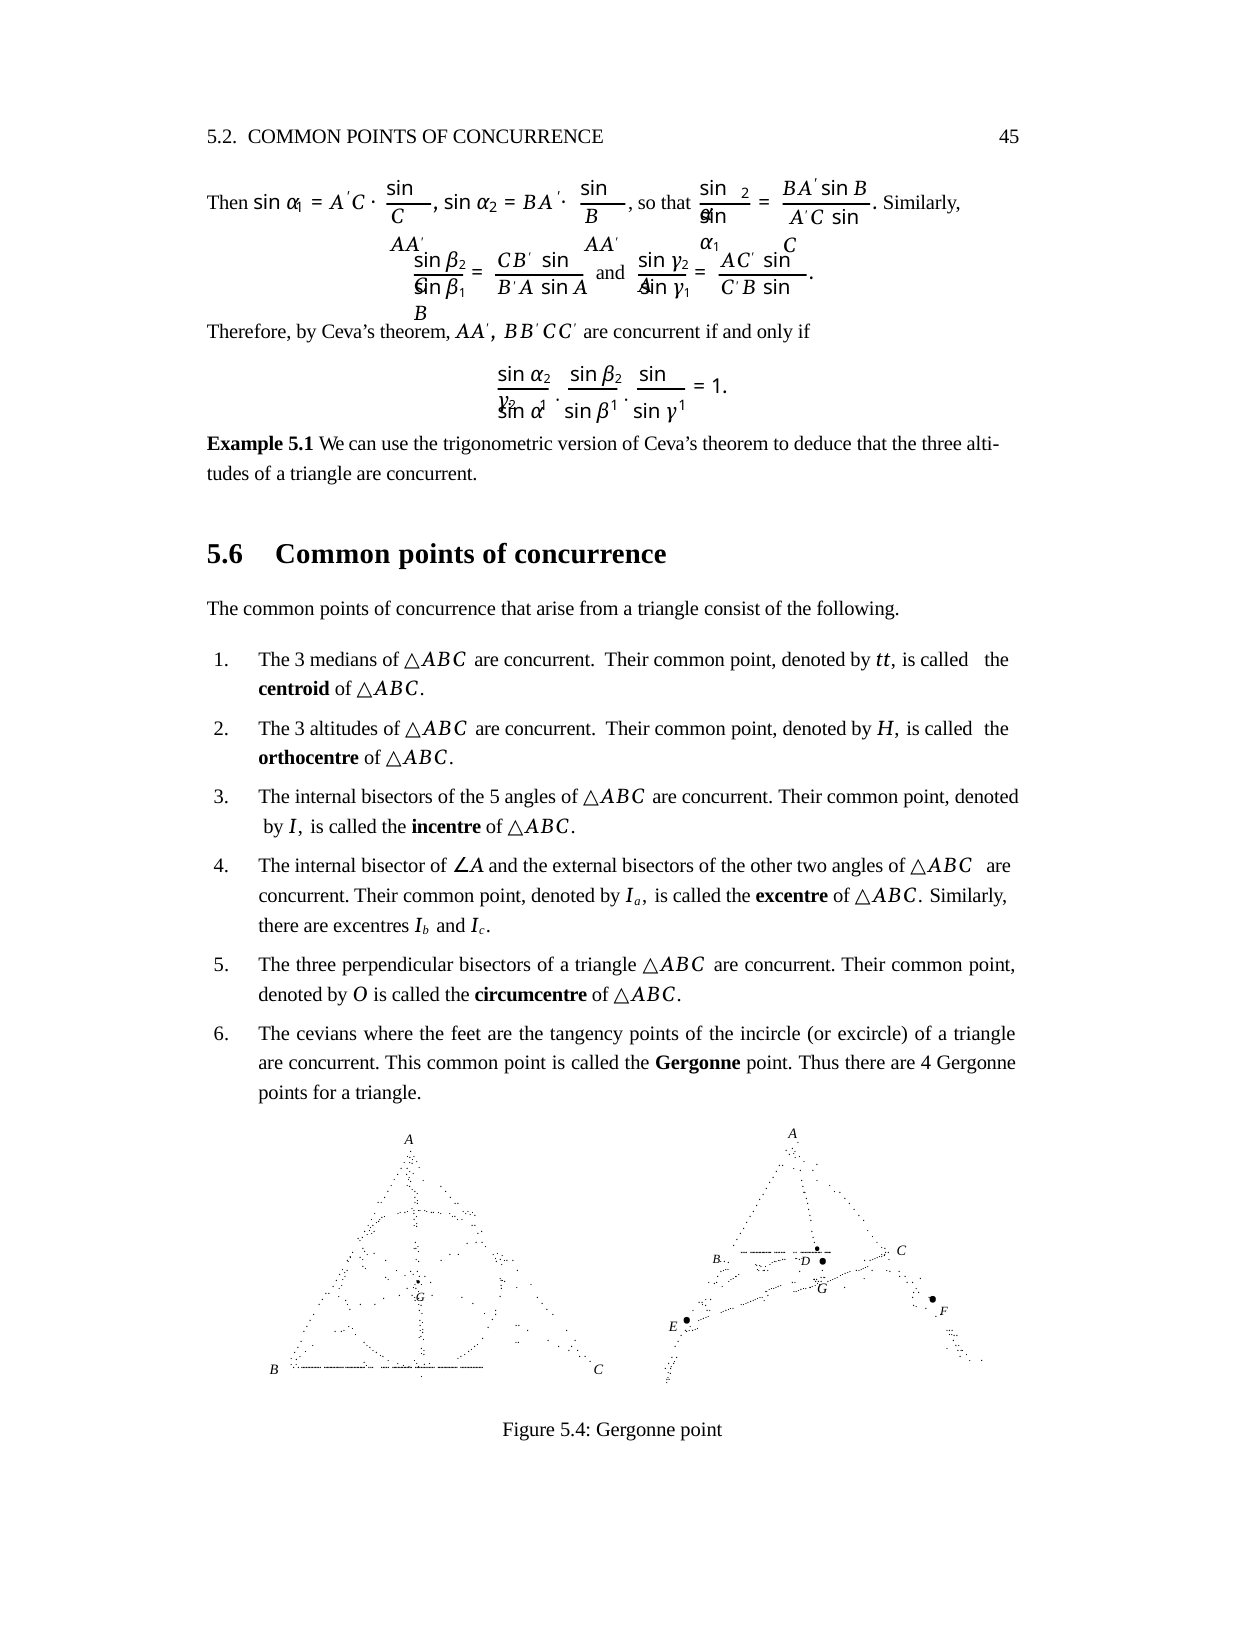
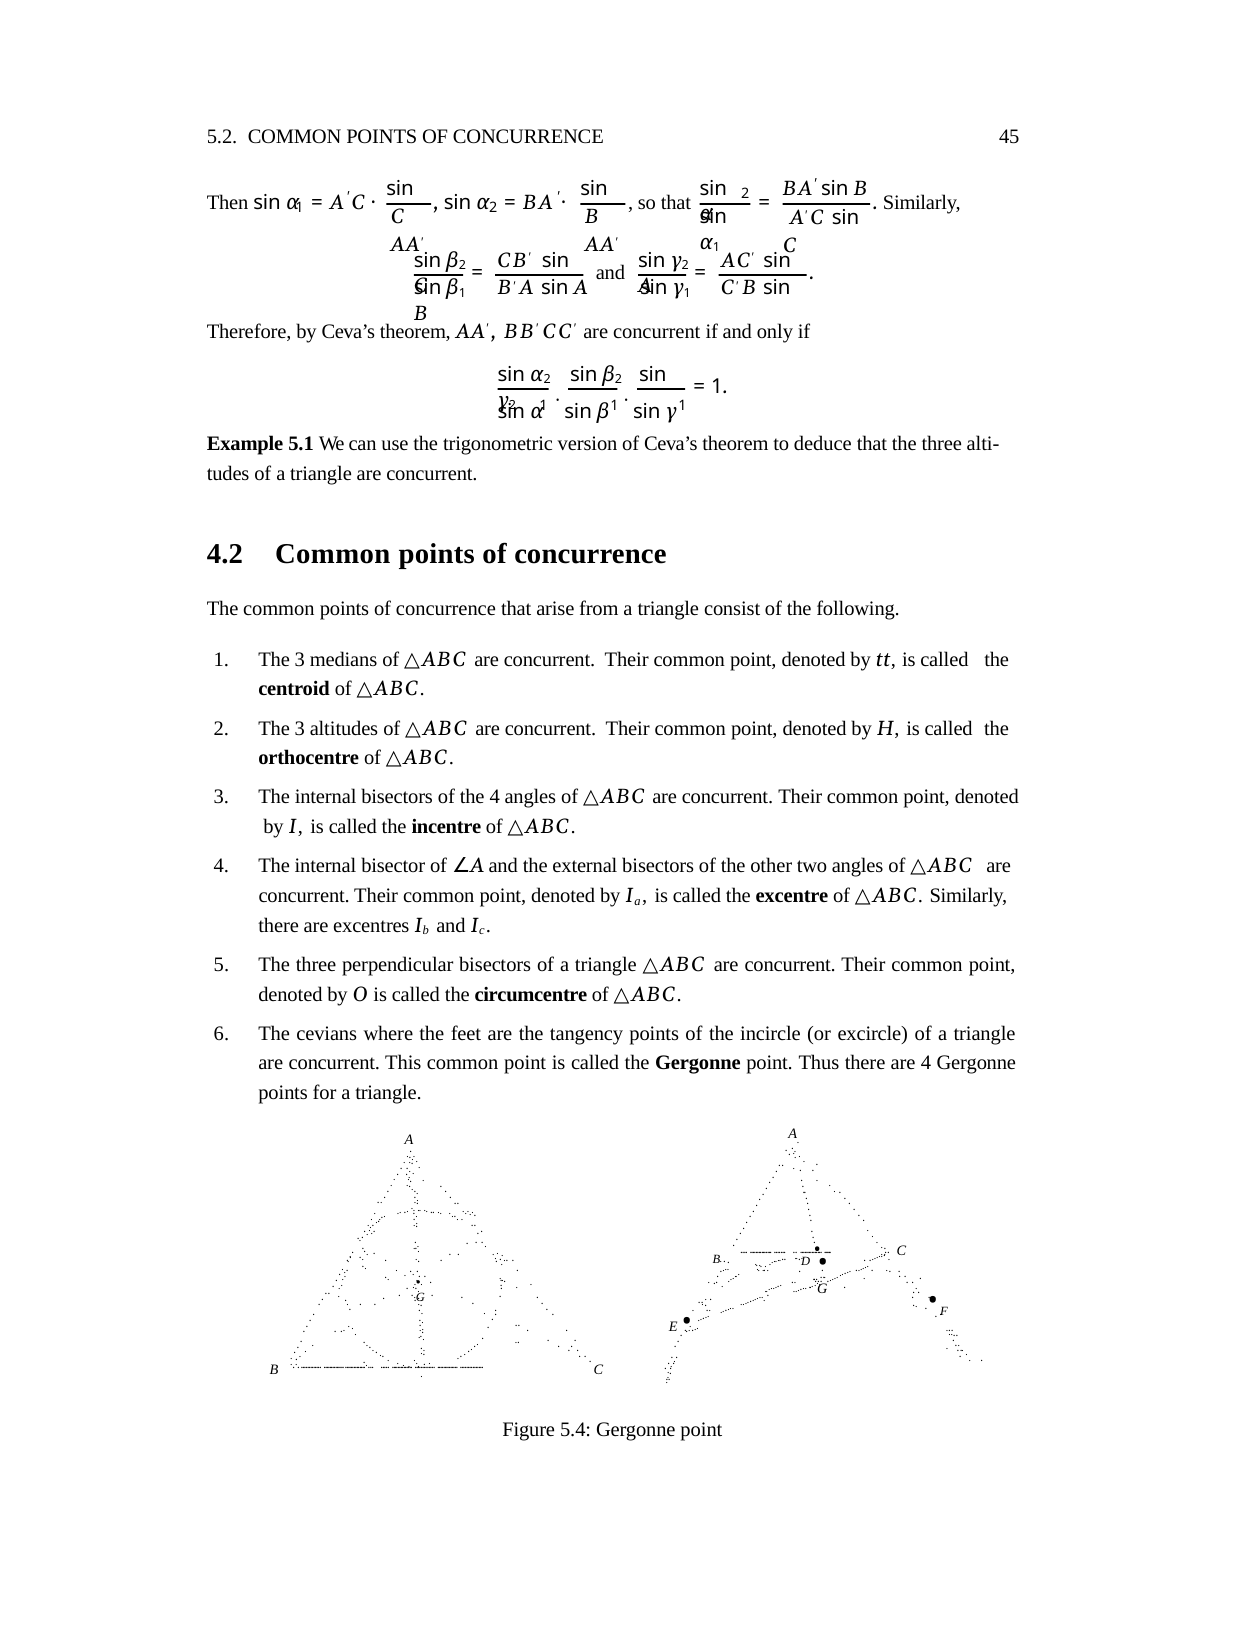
5.6: 5.6 -> 4.2
the 5: 5 -> 4
